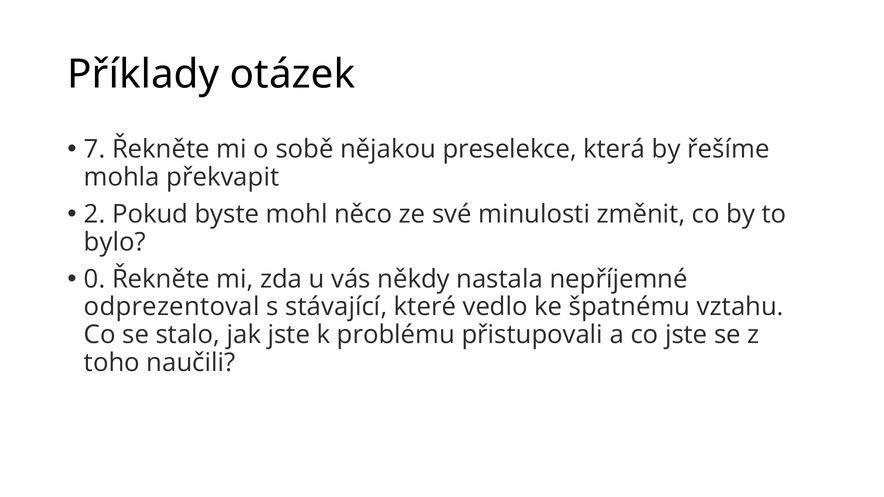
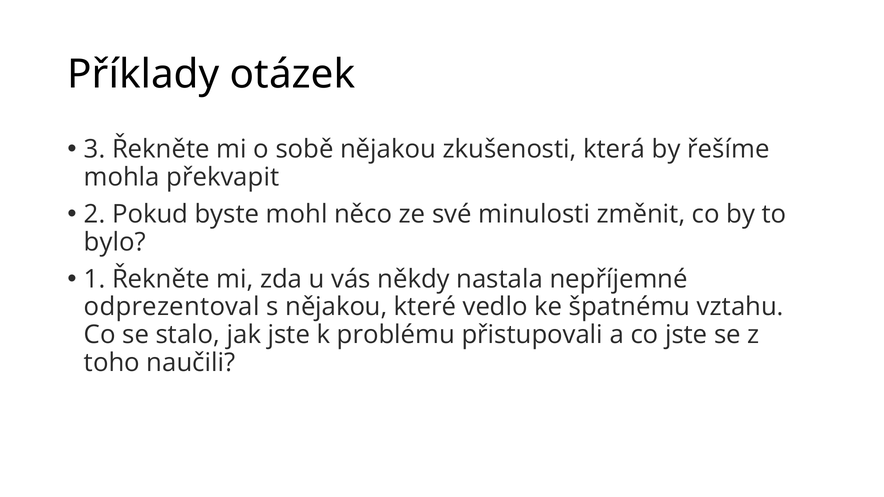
7: 7 -> 3
preselekce: preselekce -> zkušenosti
0: 0 -> 1
s stávající: stávající -> nějakou
